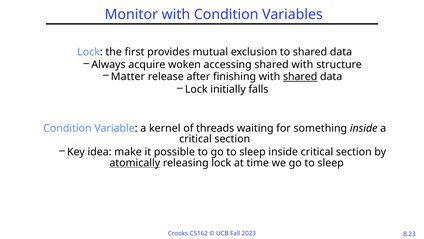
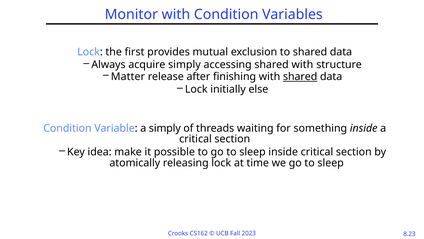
acquire woken: woken -> simply
falls: falls -> else
a kernel: kernel -> simply
atomically underline: present -> none
